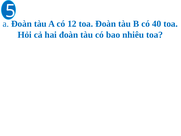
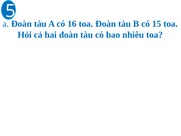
12: 12 -> 16
40: 40 -> 15
